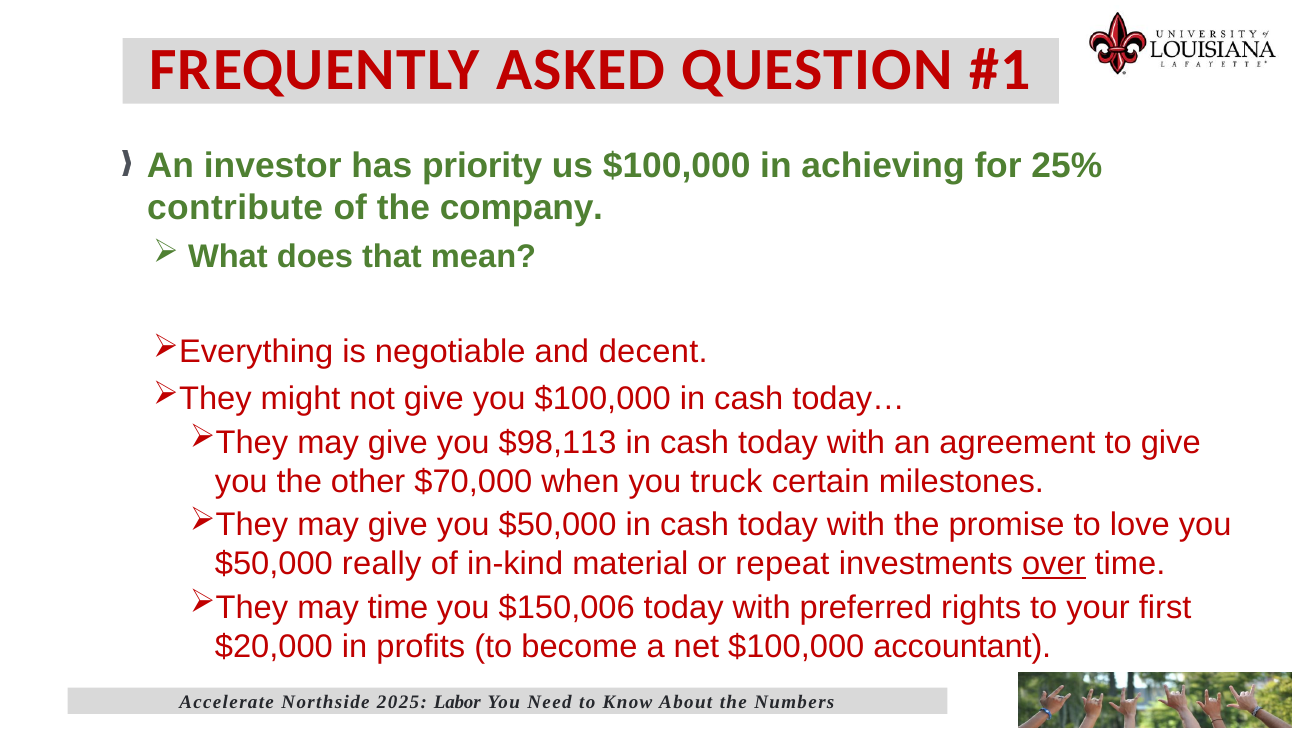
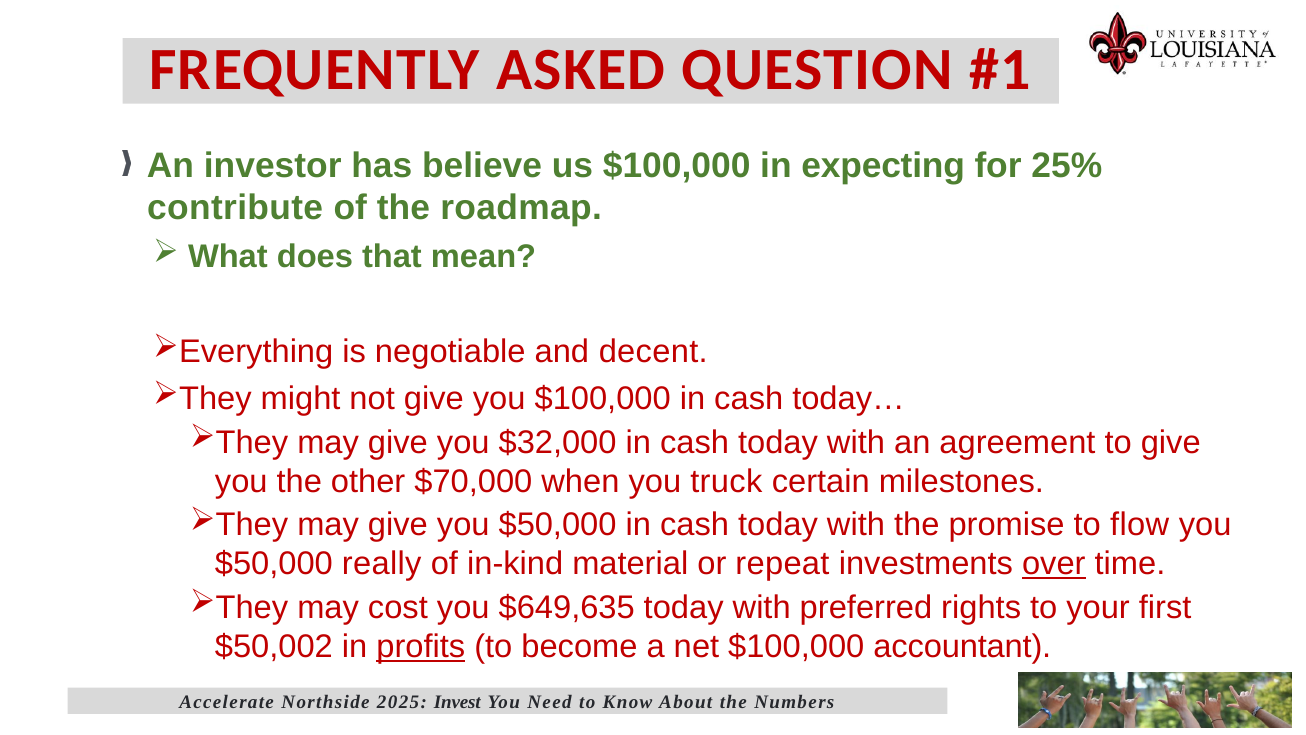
priority: priority -> believe
achieving: achieving -> expecting
company: company -> roadmap
$98,113: $98,113 -> $32,000
love: love -> flow
may time: time -> cost
$150,006: $150,006 -> $649,635
$20,000: $20,000 -> $50,002
profits underline: none -> present
Labor: Labor -> Invest
